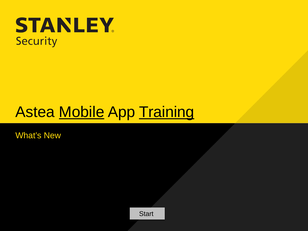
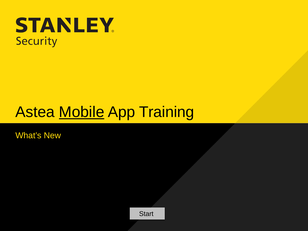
Training underline: present -> none
